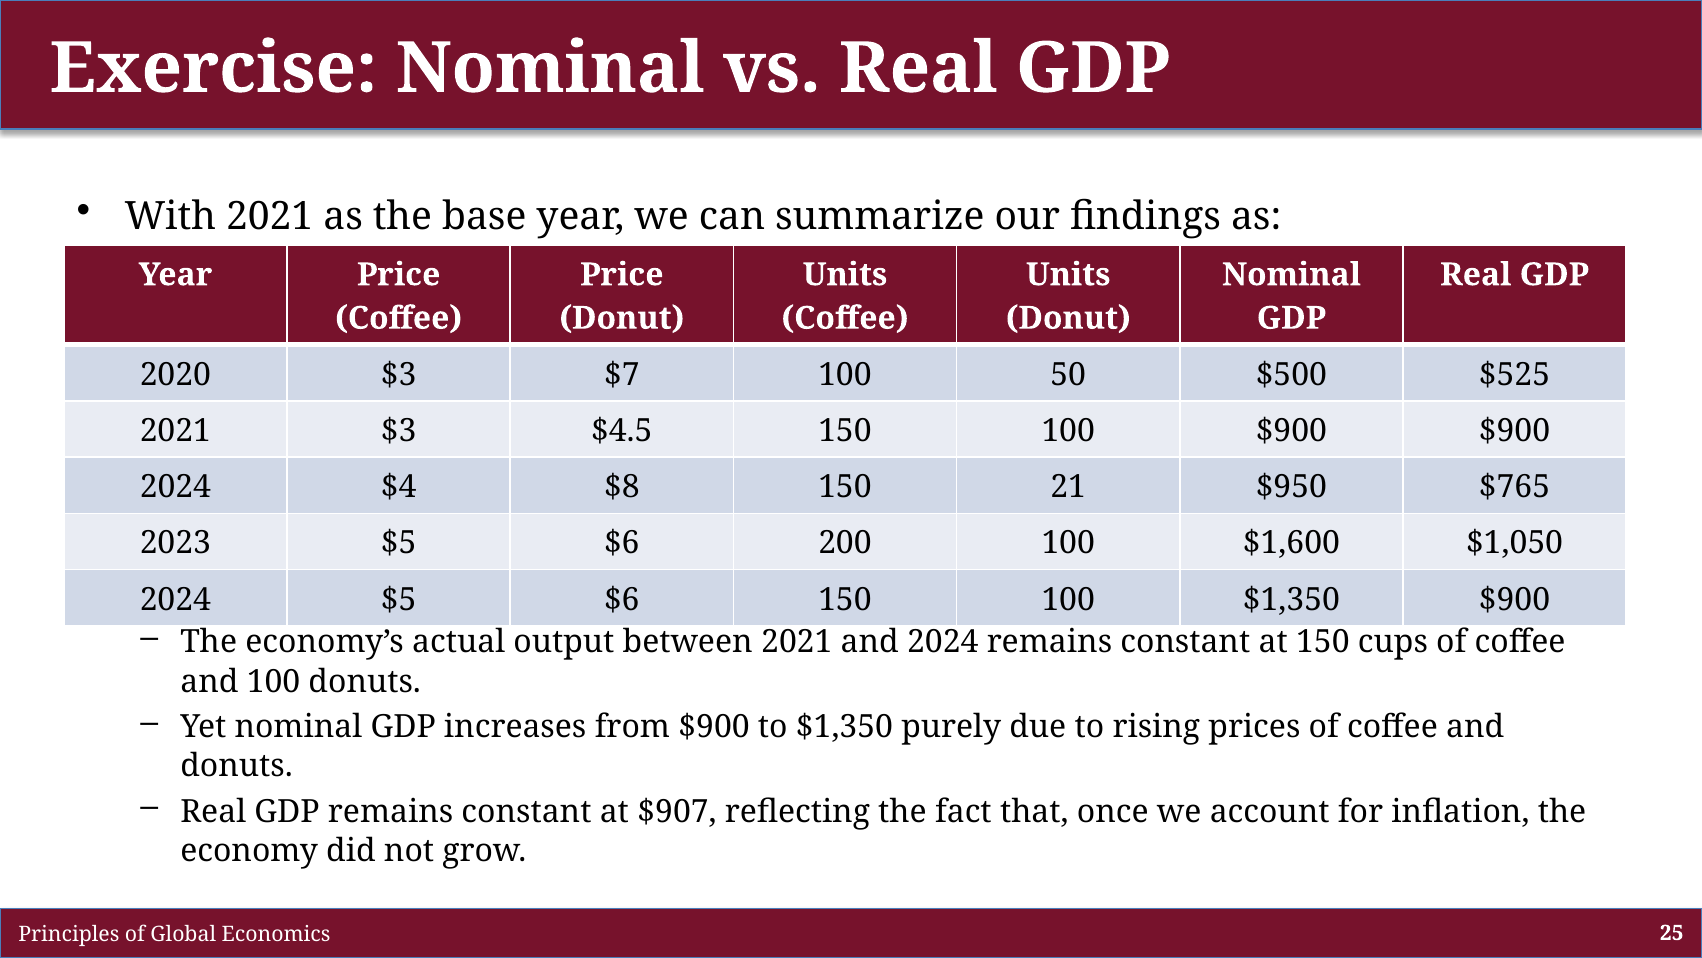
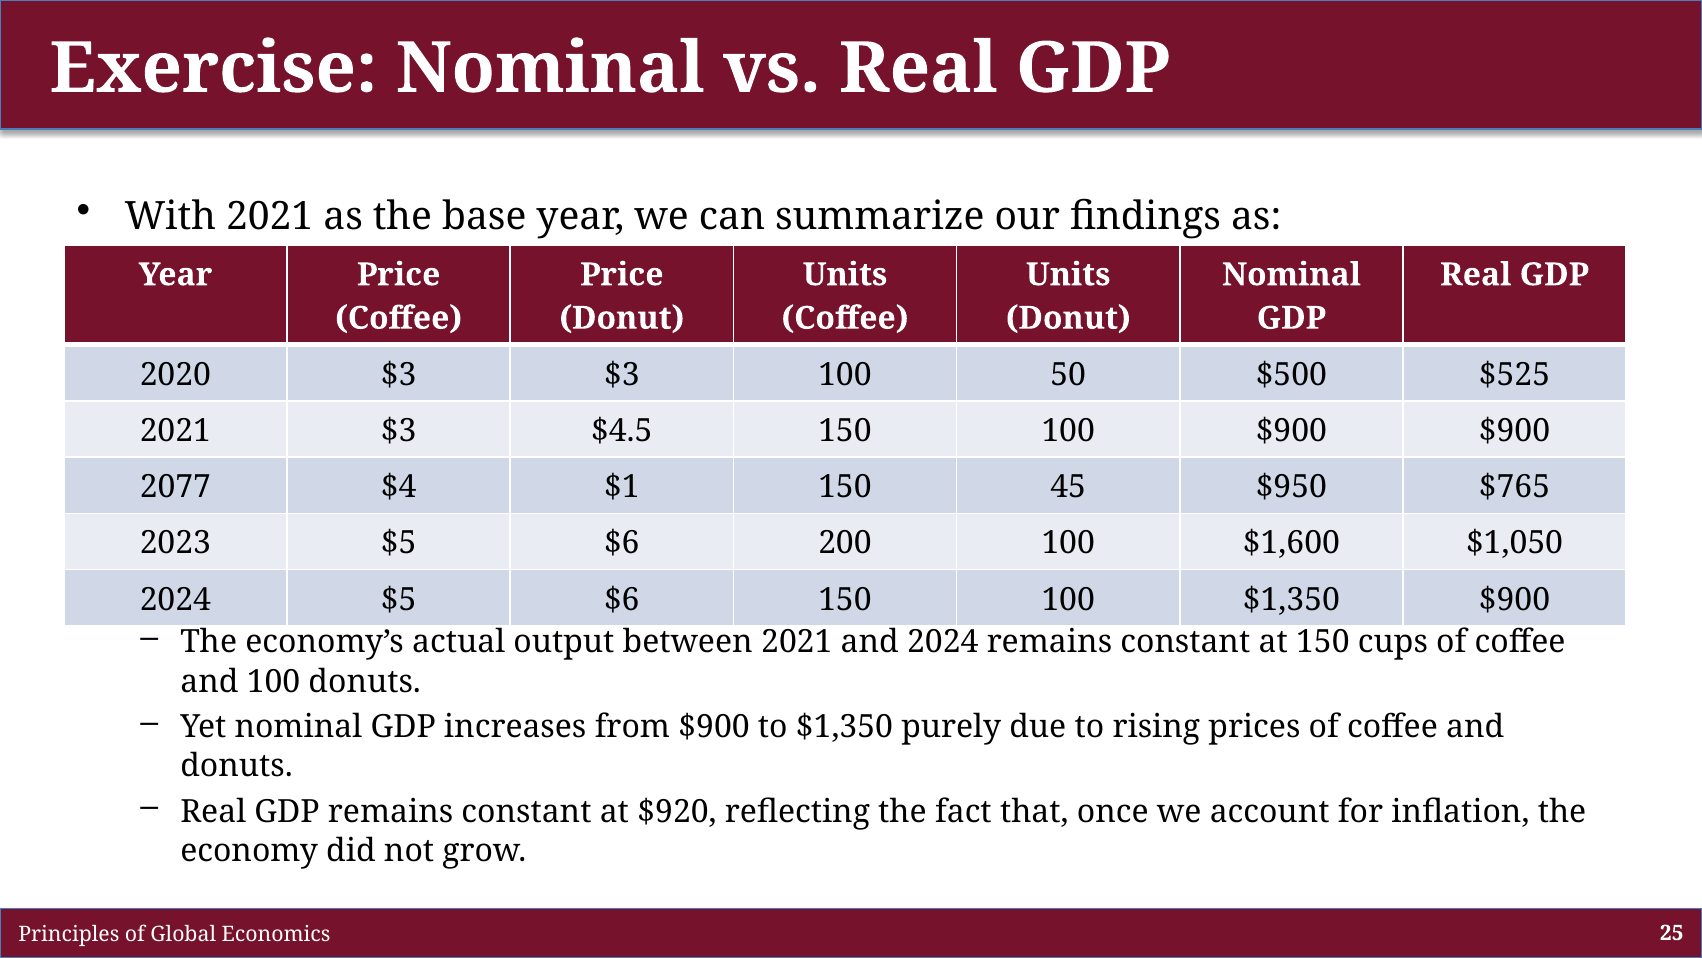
$3 $7: $7 -> $3
2024 at (175, 487): 2024 -> 2077
$8: $8 -> $1
21: 21 -> 45
$907: $907 -> $920
